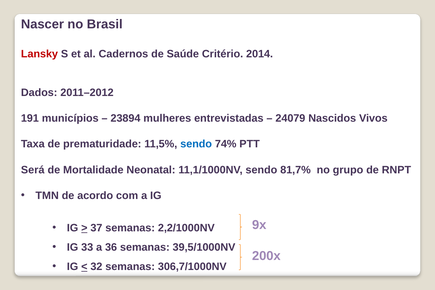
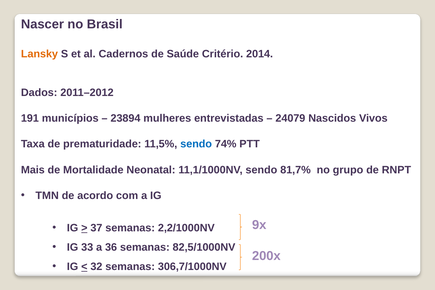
Lansky colour: red -> orange
Será: Será -> Mais
39,5/1000NV: 39,5/1000NV -> 82,5/1000NV
